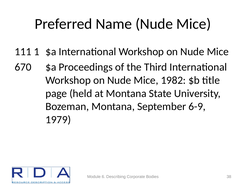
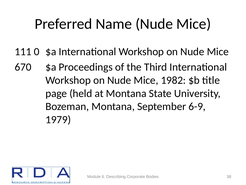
1: 1 -> 0
